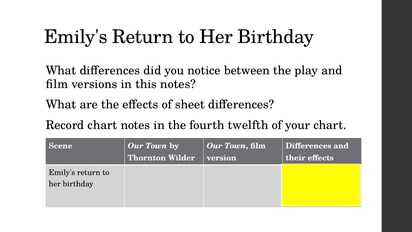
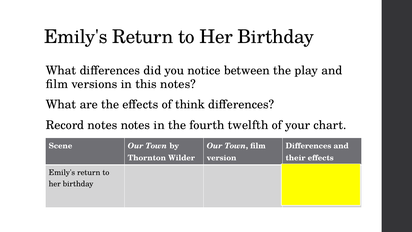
sheet: sheet -> think
Record chart: chart -> notes
